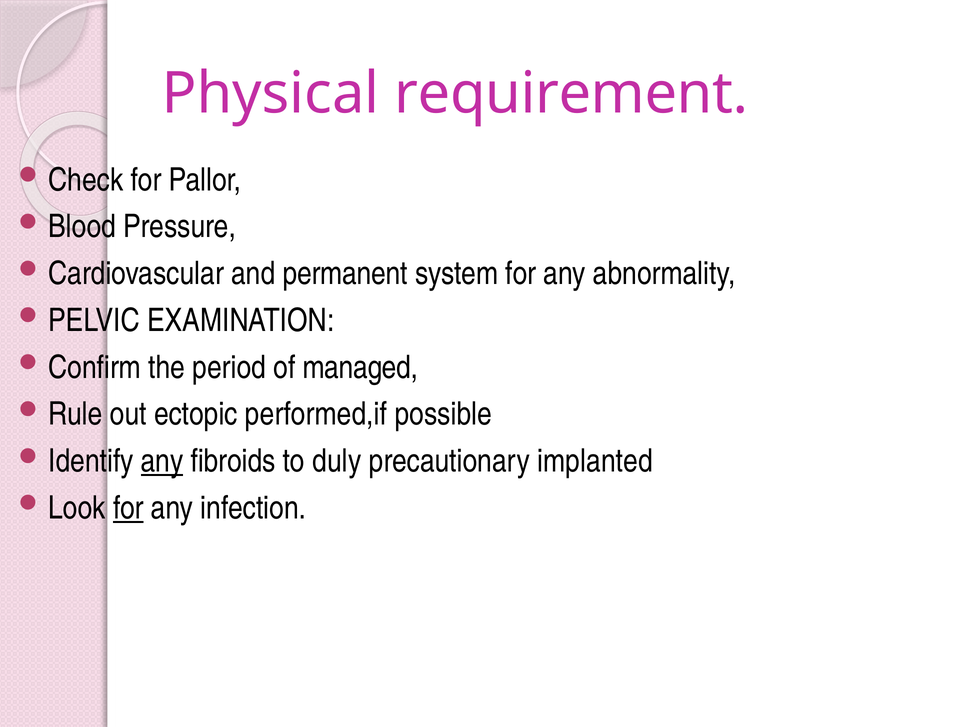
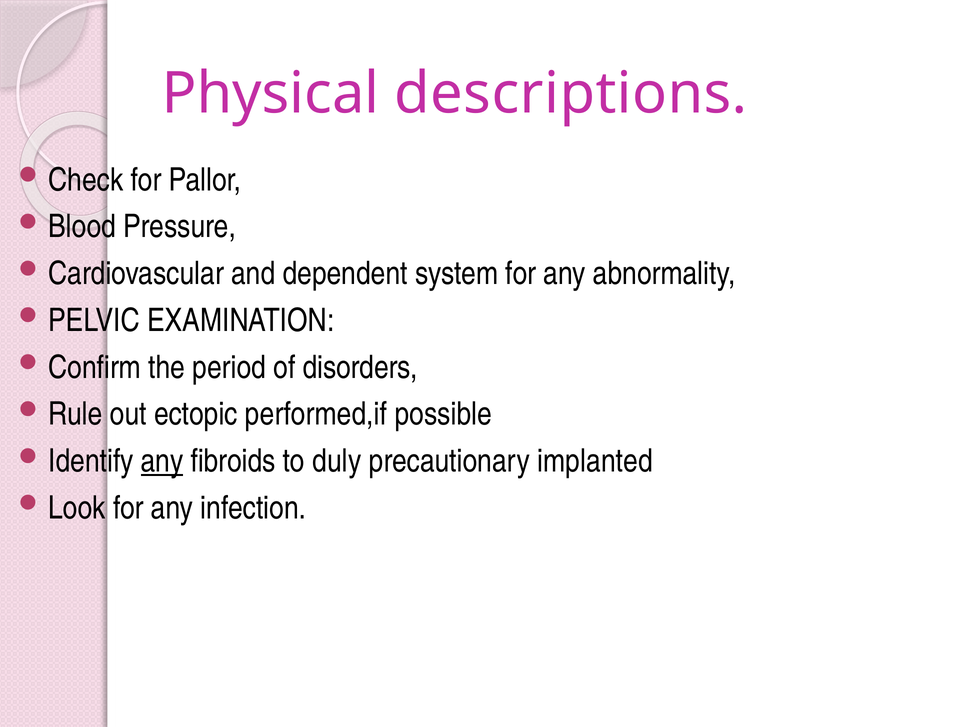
requirement: requirement -> descriptions
permanent: permanent -> dependent
managed: managed -> disorders
for at (128, 508) underline: present -> none
